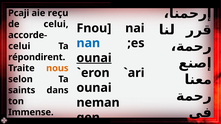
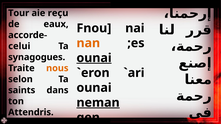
Pcaji: Pcaji -> Tour
de celui: celui -> eaux
nan colour: blue -> orange
répondirent: répondirent -> synagogues
neman underline: none -> present
Immense: Immense -> Attendris
